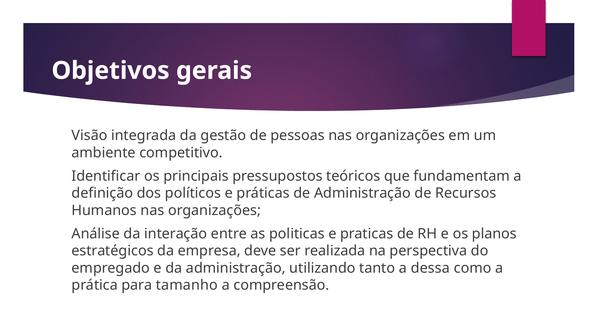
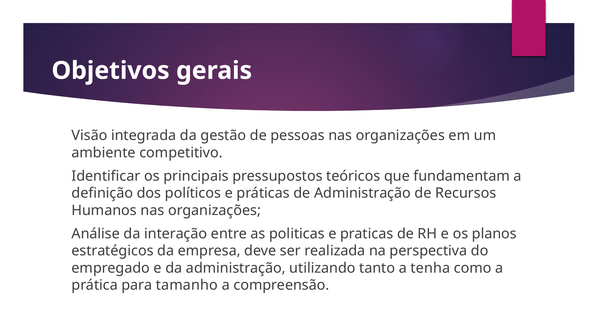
dessa: dessa -> tenha
